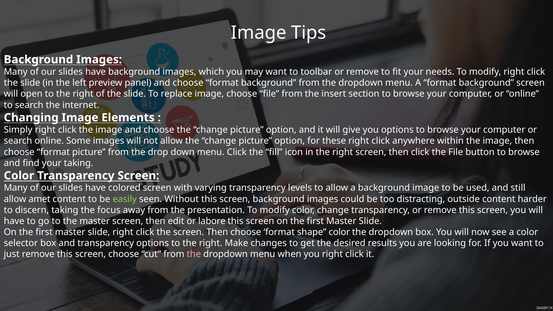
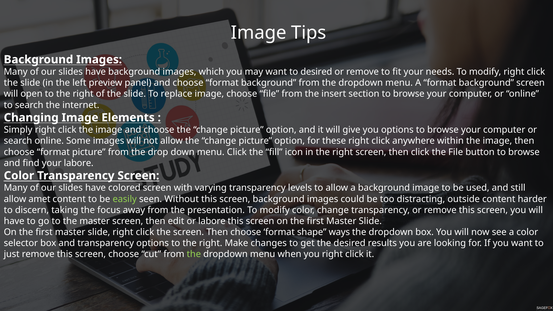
to toolbar: toolbar -> desired
your taking: taking -> labore
shape color: color -> ways
the at (194, 254) colour: pink -> light green
